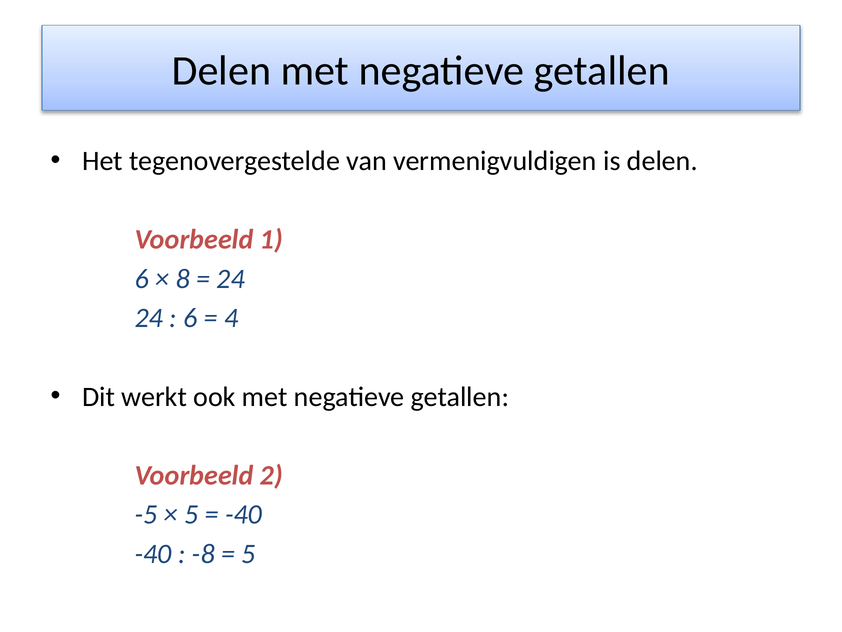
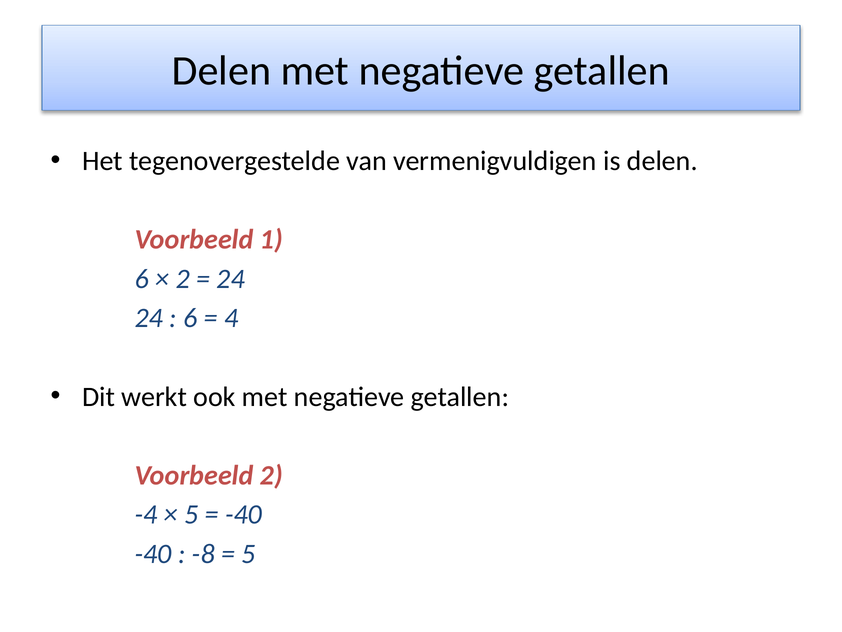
8 at (183, 279): 8 -> 2
-5: -5 -> -4
